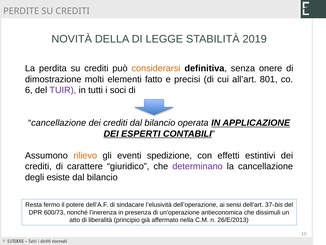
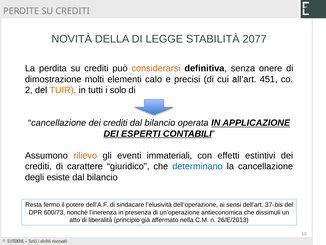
2019: 2019 -> 2077
fatto: fatto -> calo
801: 801 -> 451
6: 6 -> 2
TUIR colour: purple -> orange
soci: soci -> solo
spedizione: spedizione -> immateriali
determinano colour: purple -> blue
